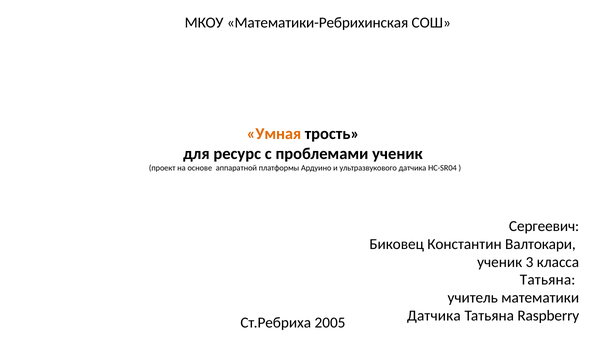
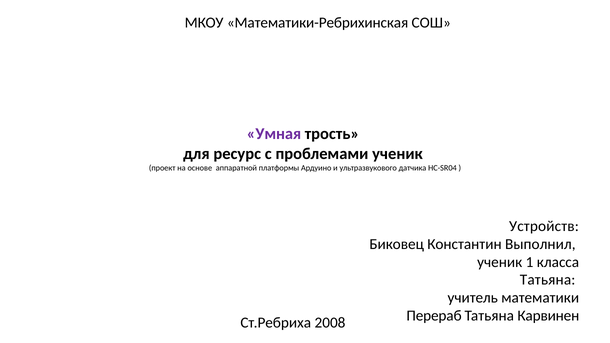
Умная colour: orange -> purple
Сергеевич: Сергеевич -> Устройств
Валтокари: Валтокари -> Выполнил
3: 3 -> 1
Датчика at (434, 316): Датчика -> Перераб
Raspberry: Raspberry -> Карвинен
2005: 2005 -> 2008
